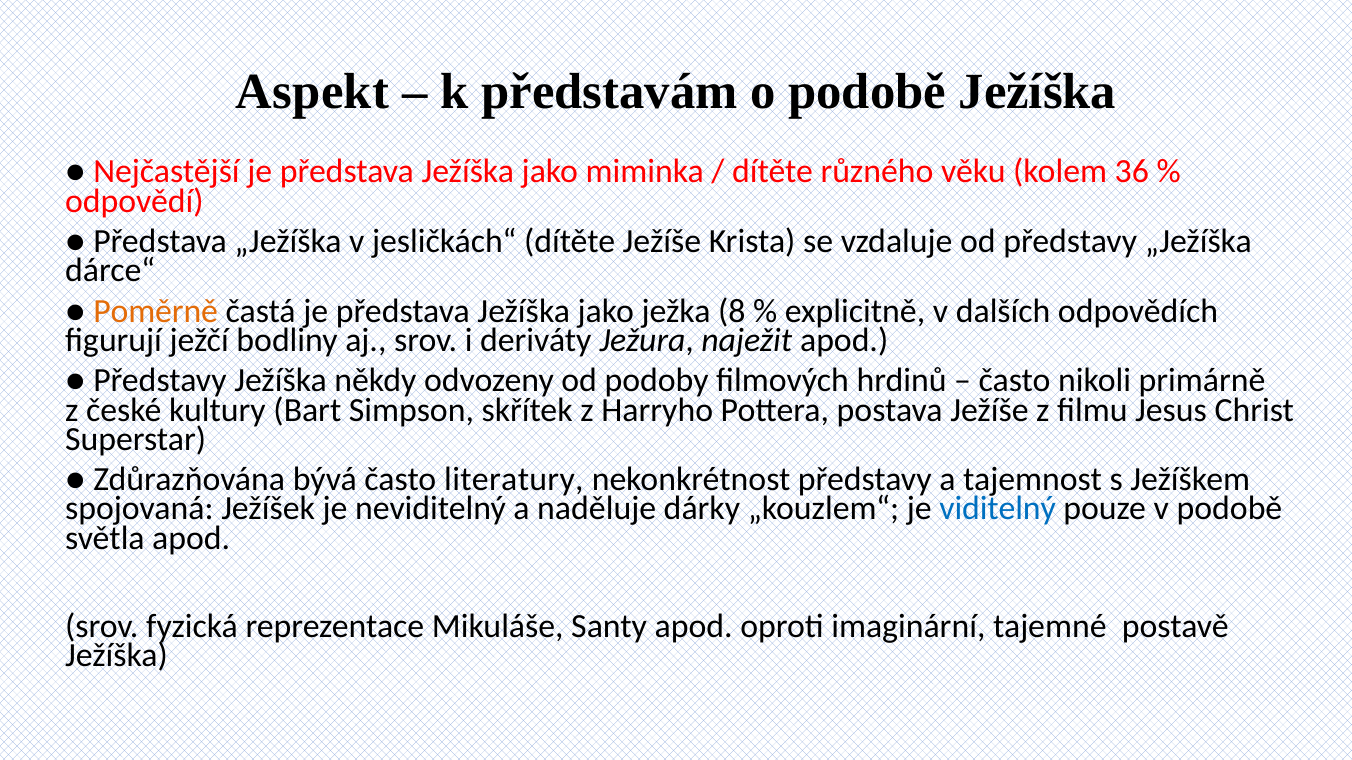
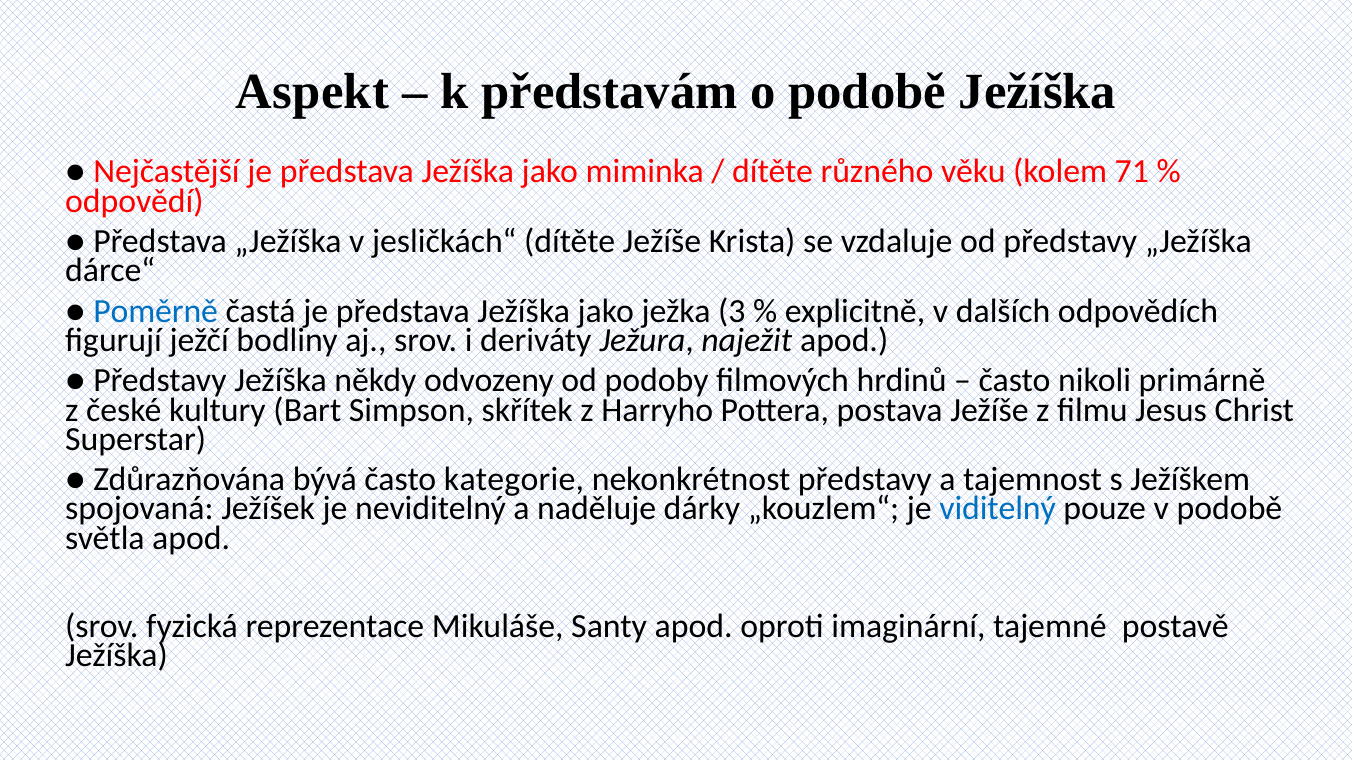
36: 36 -> 71
Poměrně colour: orange -> blue
8: 8 -> 3
literatury: literatury -> kategorie
